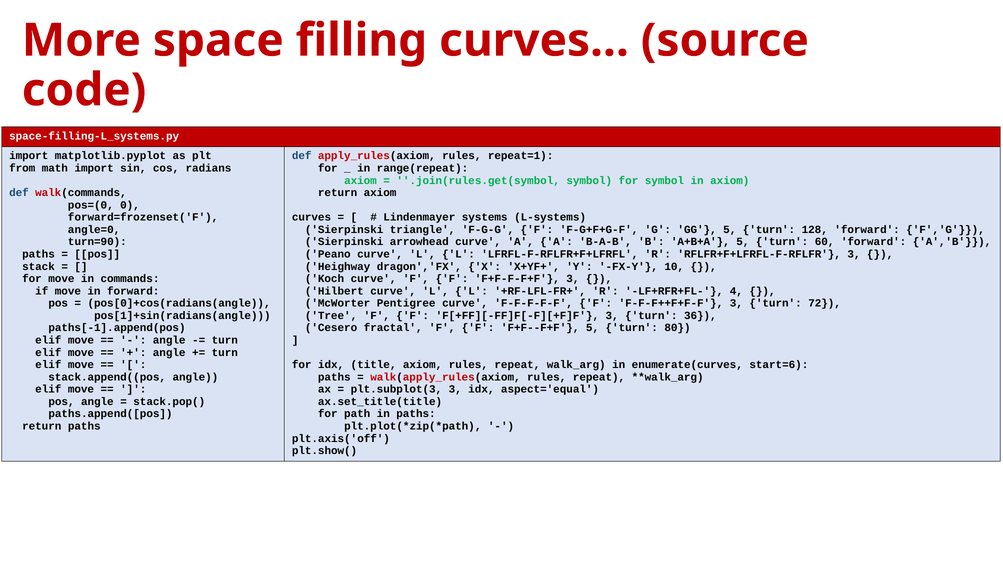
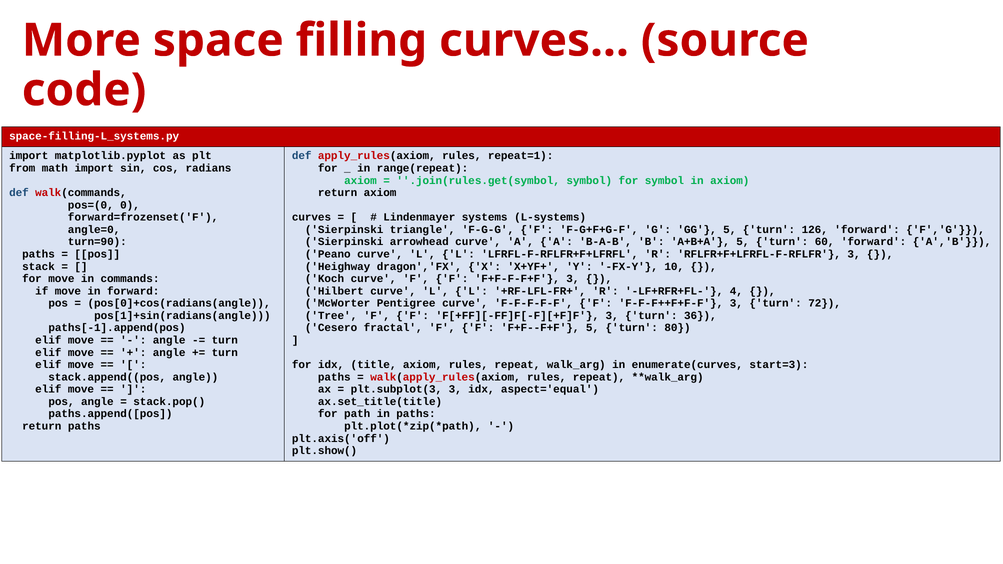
128: 128 -> 126
start=6: start=6 -> start=3
